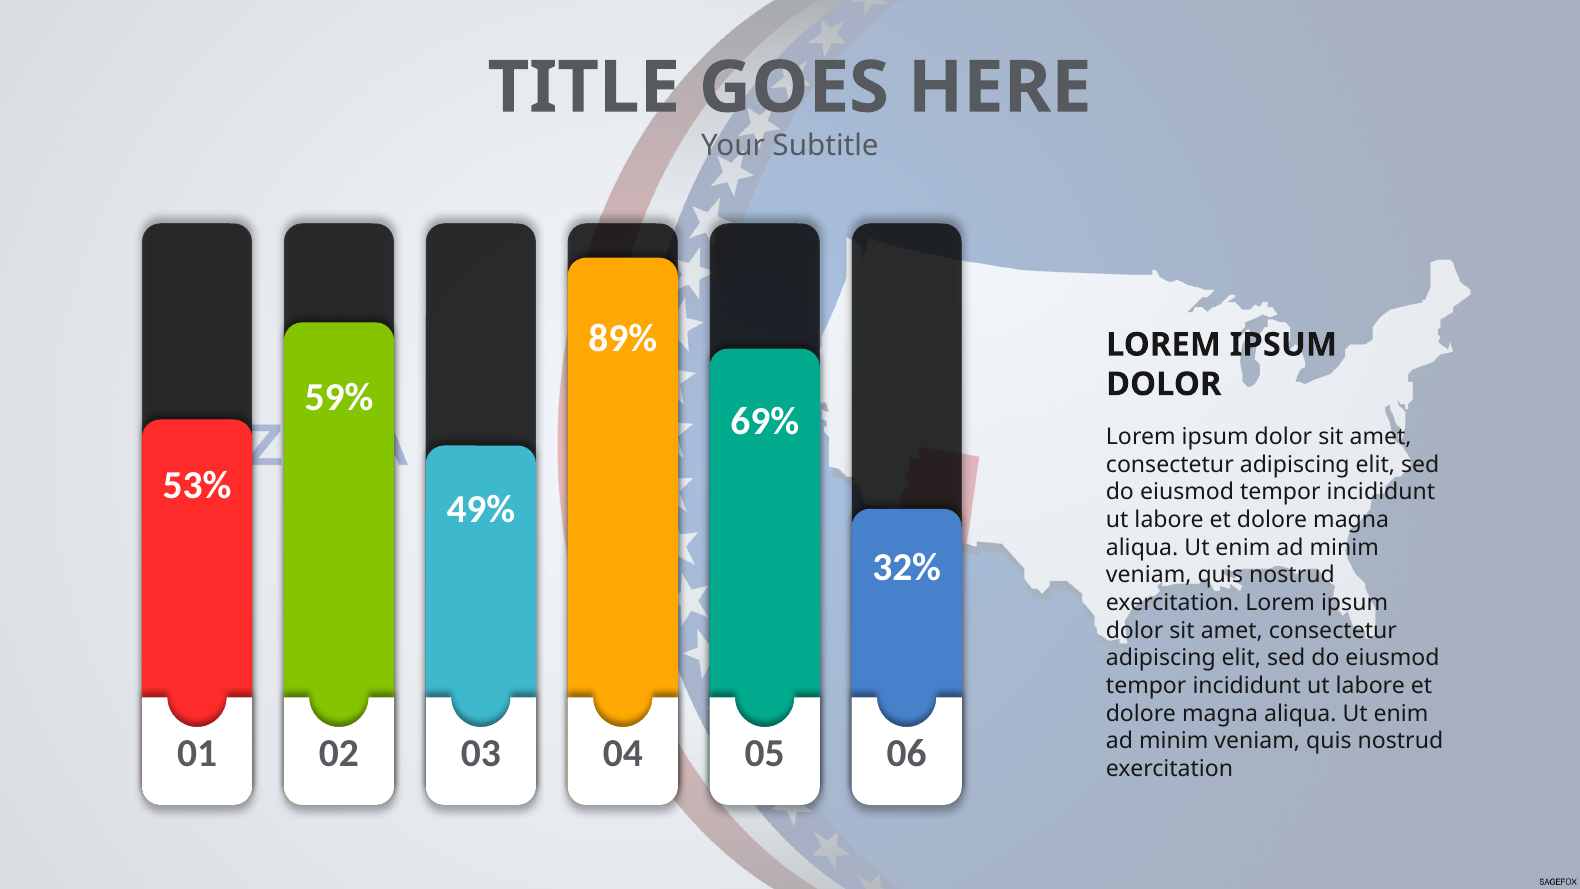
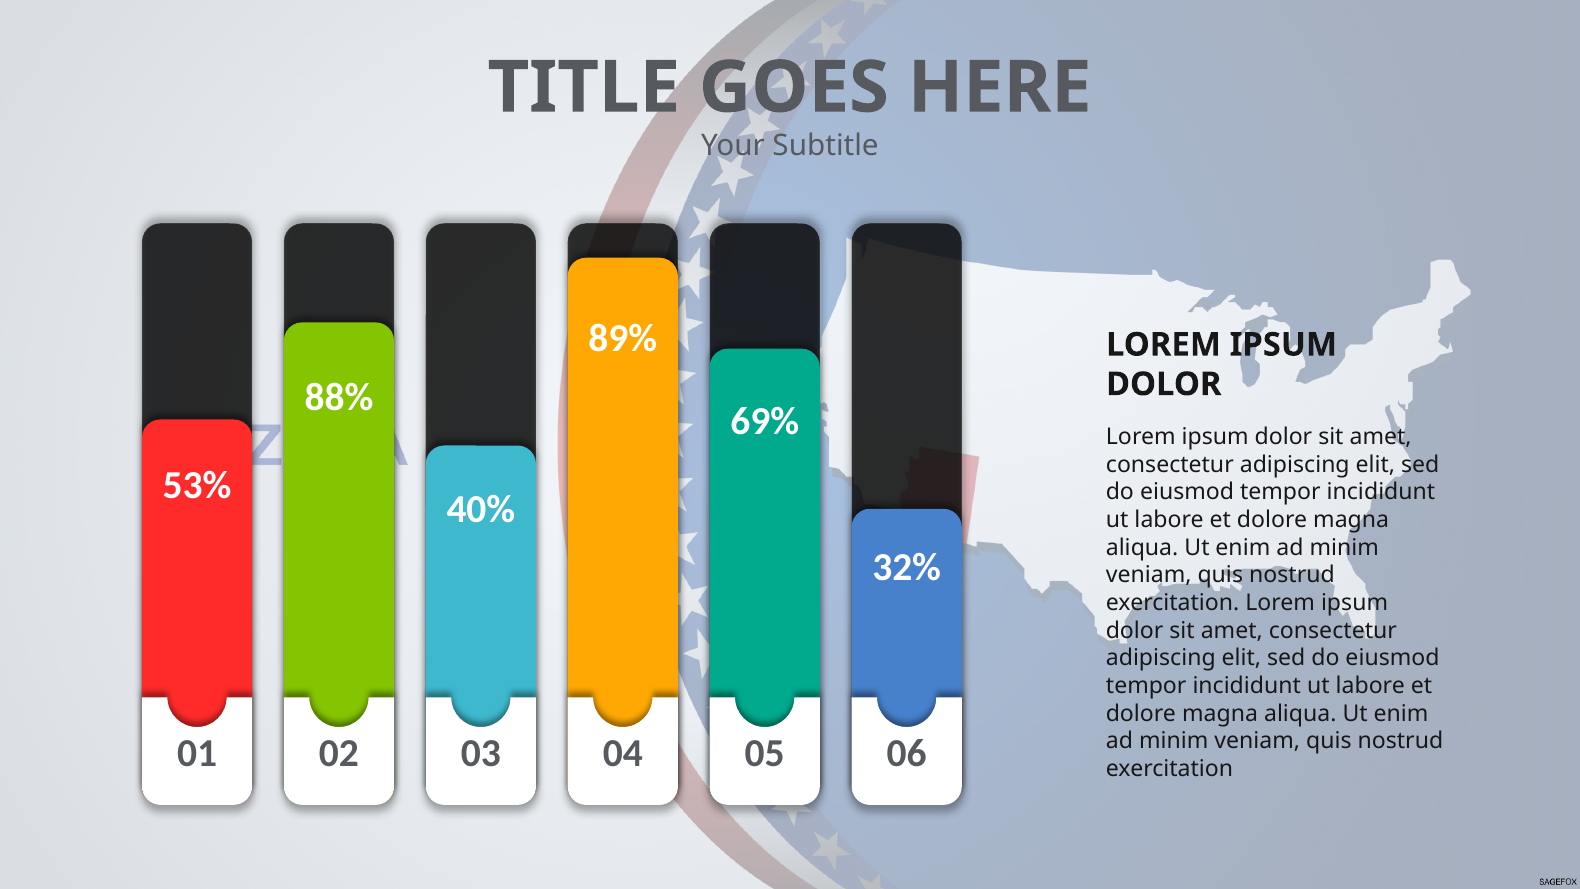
59%: 59% -> 88%
49%: 49% -> 40%
